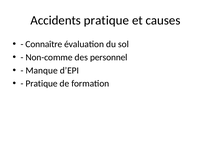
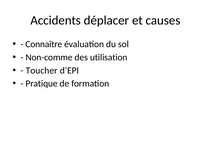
Accidents pratique: pratique -> déplacer
personnel: personnel -> utilisation
Manque: Manque -> Toucher
